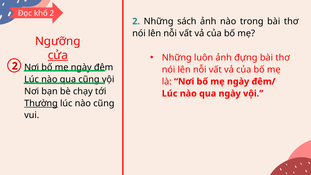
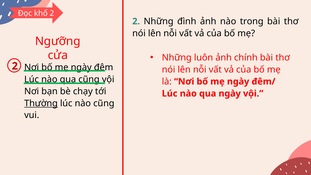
sách: sách -> đình
cửa underline: present -> none
đựng: đựng -> chính
